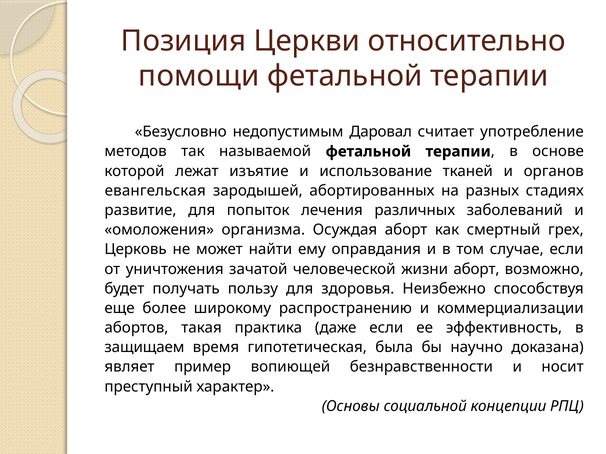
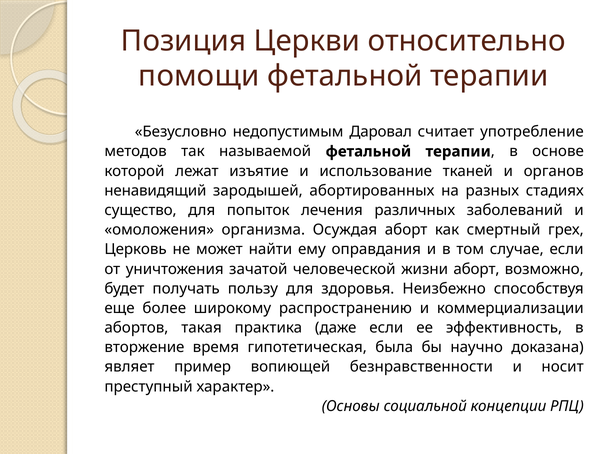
евангельская: евангельская -> ненавидящий
развитие: развитие -> существо
защищаем: защищаем -> вторжение
